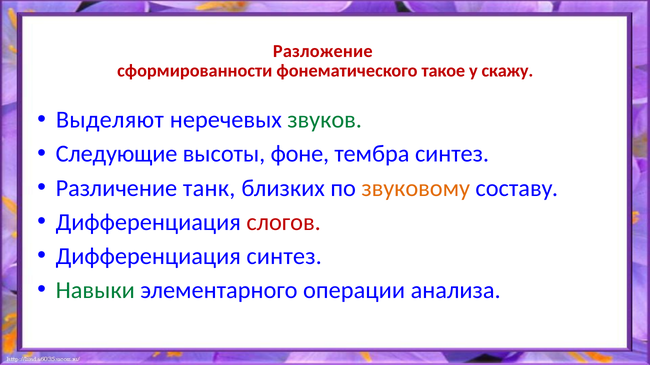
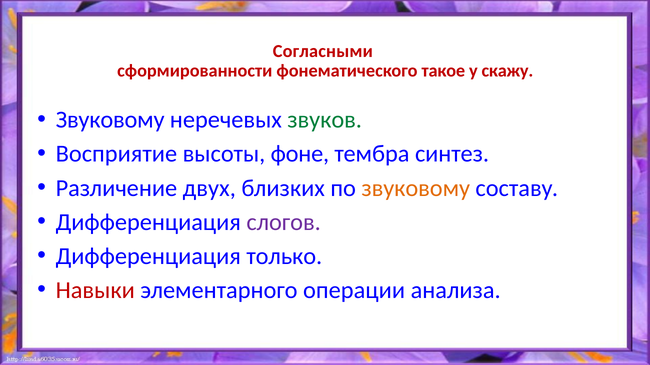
Разложение: Разложение -> Согласными
Выделяют at (110, 120): Выделяют -> Звуковому
Следующие: Следующие -> Восприятие
танк: танк -> двух
слогов colour: red -> purple
Дифференциация синтез: синтез -> только
Навыки colour: green -> red
